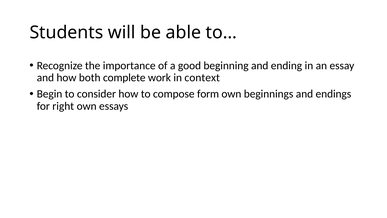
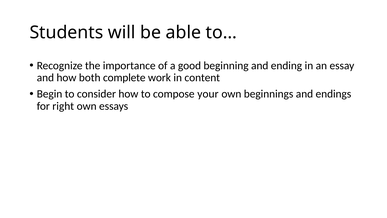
context: context -> content
form: form -> your
